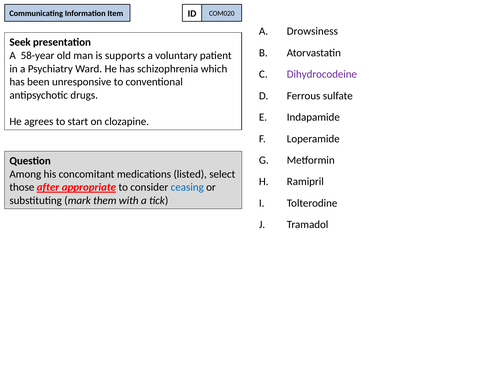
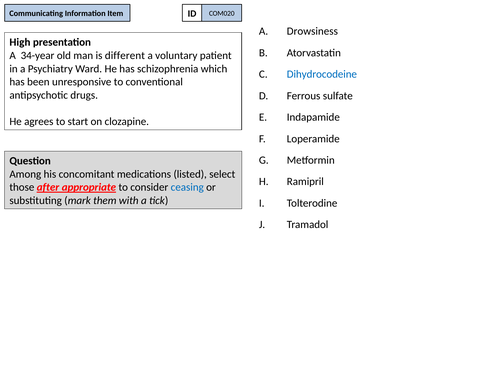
Seek: Seek -> High
58-year: 58-year -> 34-year
supports: supports -> different
Dihydrocodeine colour: purple -> blue
